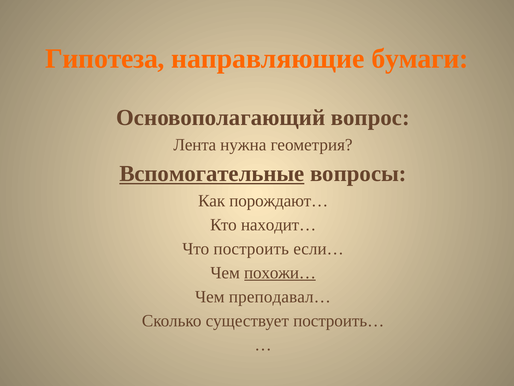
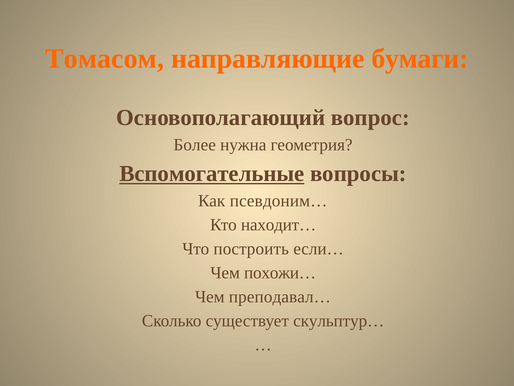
Гипотеза: Гипотеза -> Томасом
Лента: Лента -> Более
порождают…: порождают… -> псевдоним…
похожи… underline: present -> none
построить…: построить… -> скульптур…
